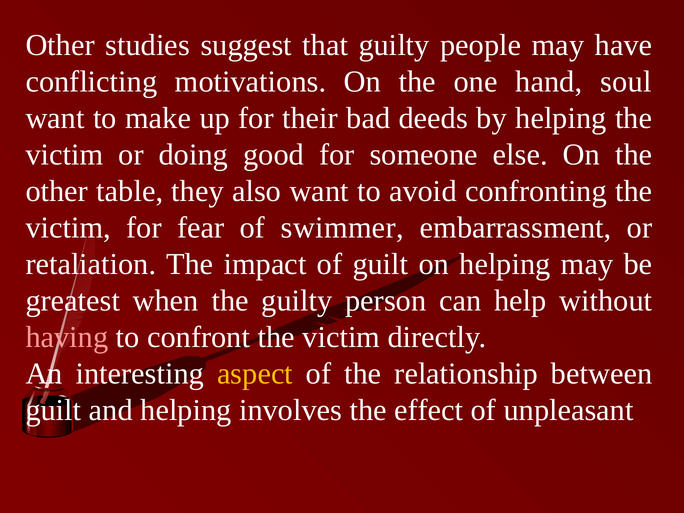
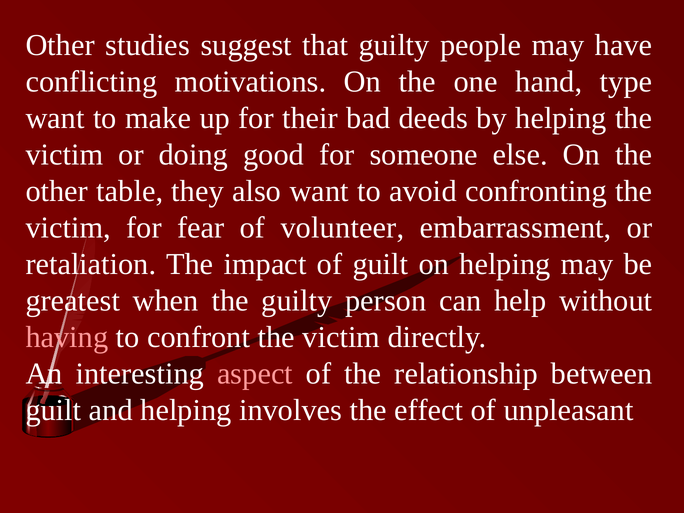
soul: soul -> type
swimmer: swimmer -> volunteer
aspect colour: yellow -> pink
